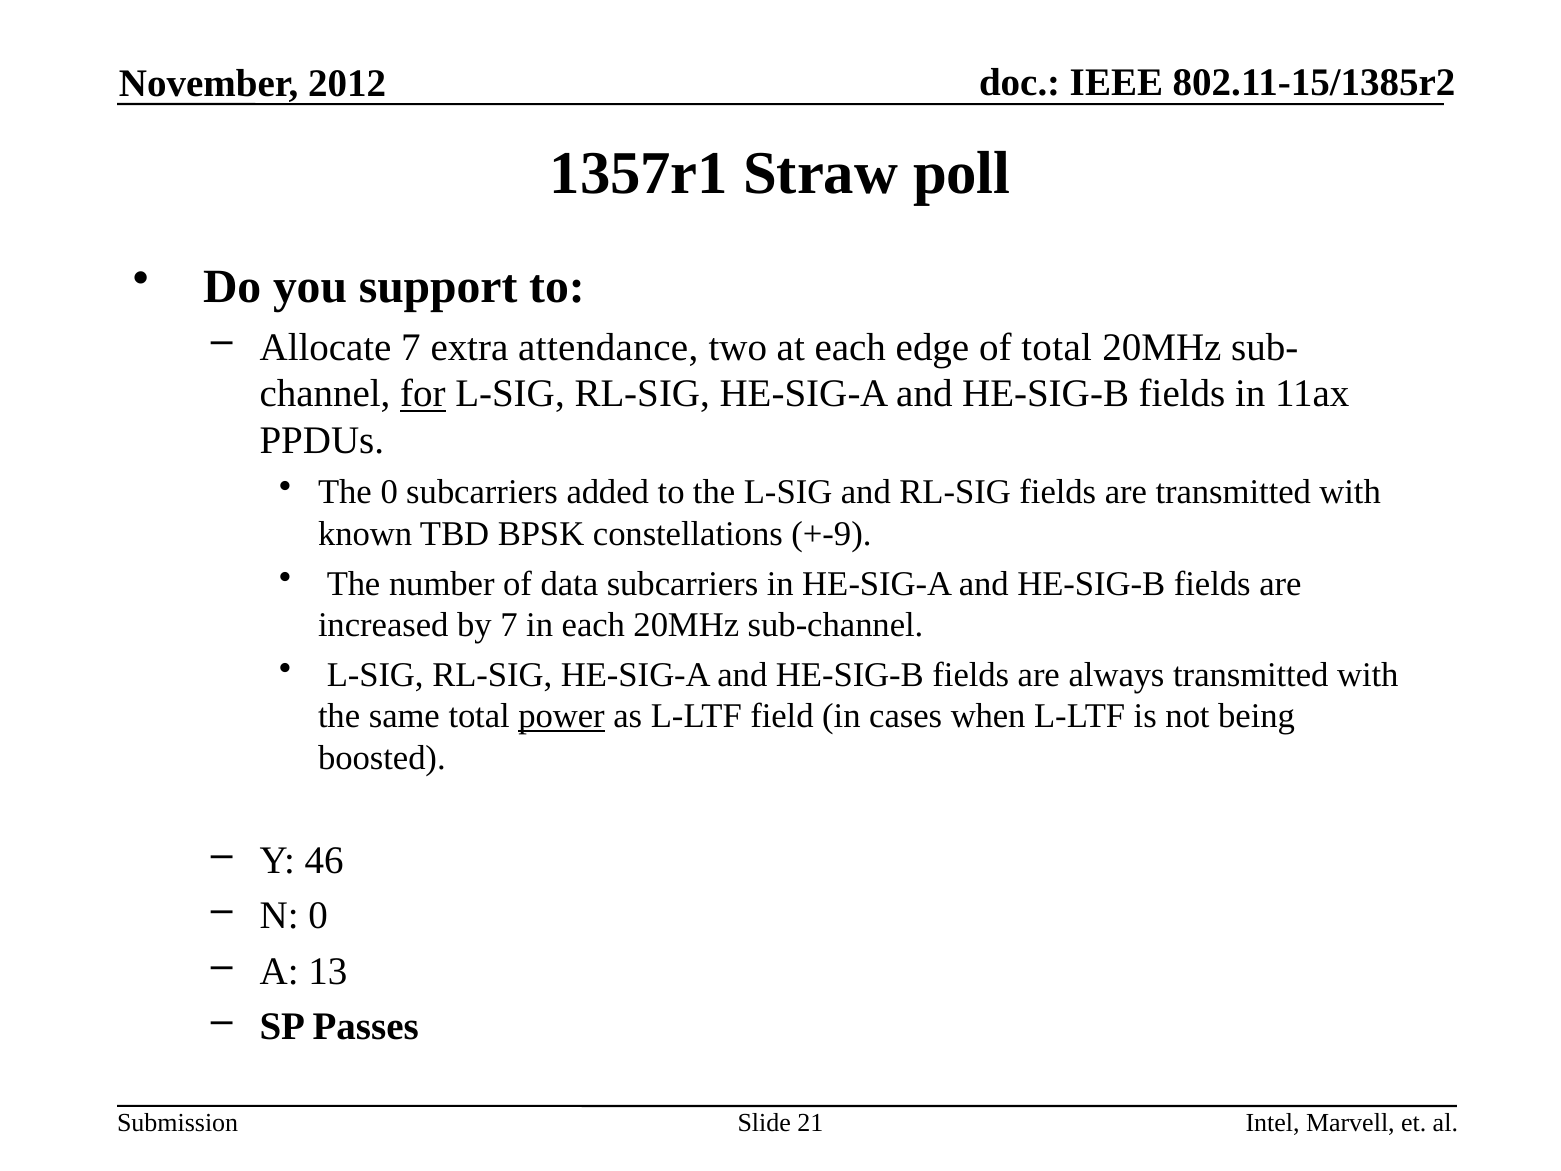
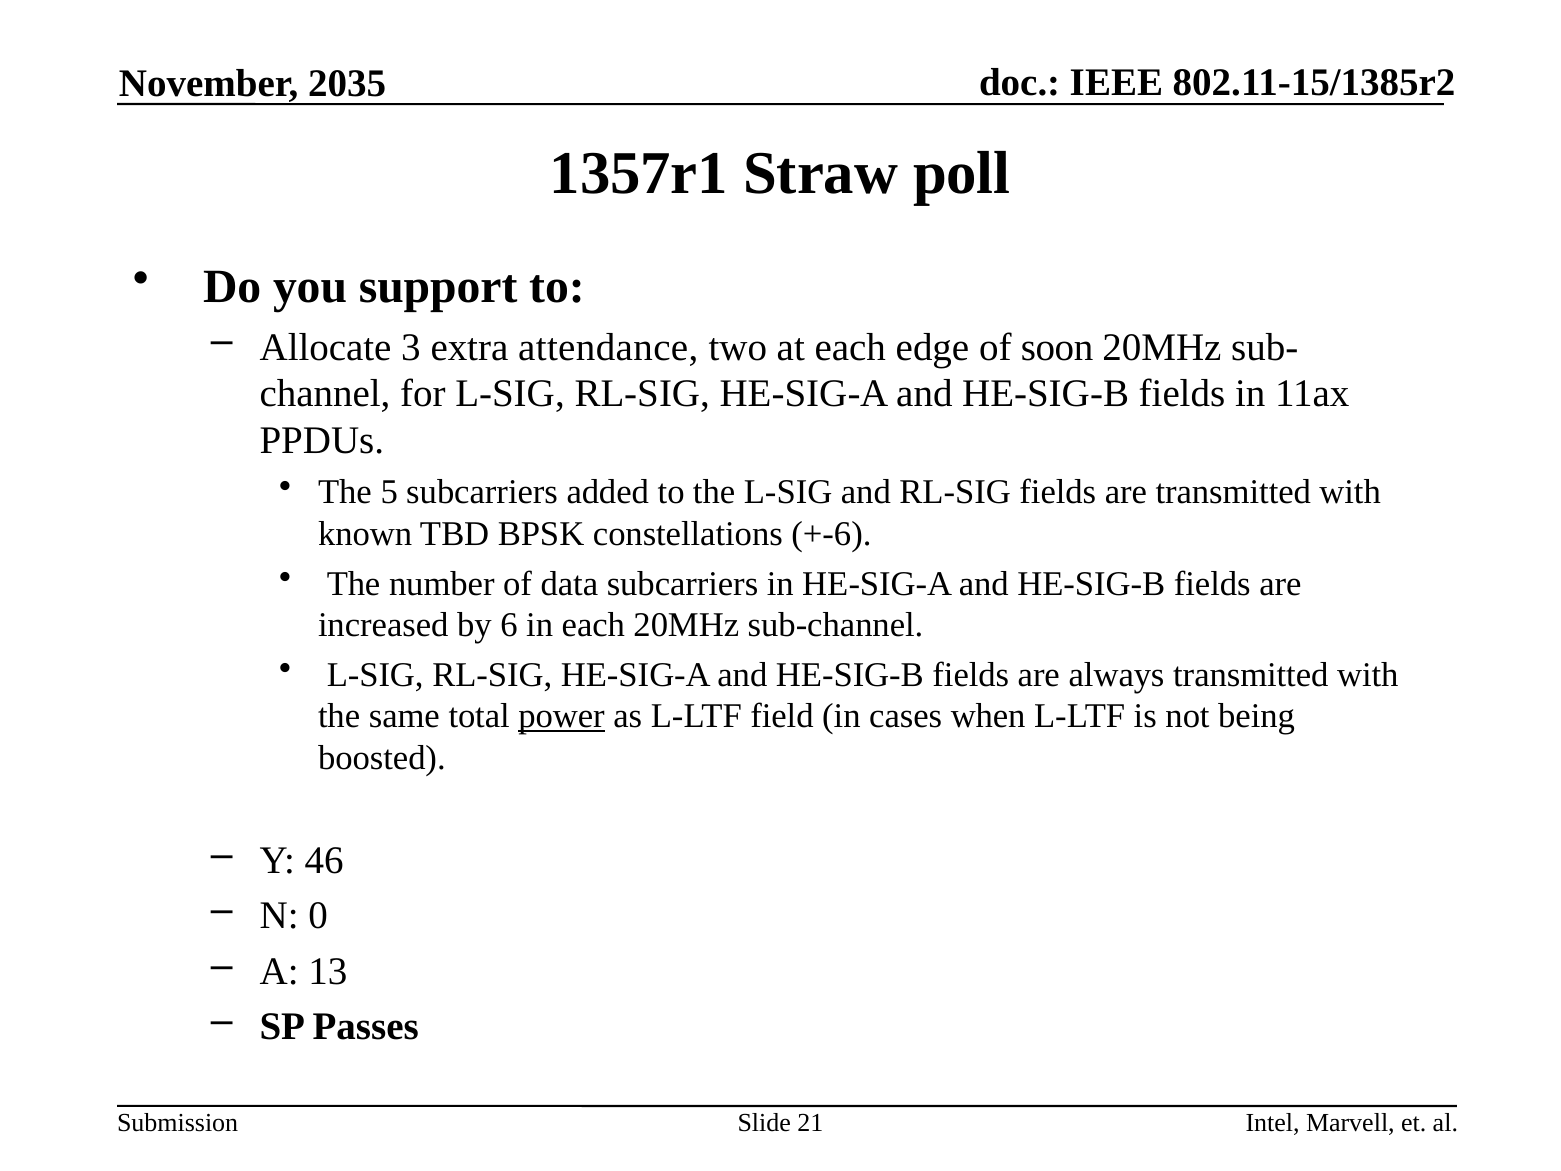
2012: 2012 -> 2035
Allocate 7: 7 -> 3
of total: total -> soon
for underline: present -> none
The 0: 0 -> 5
+-9: +-9 -> +-6
by 7: 7 -> 6
